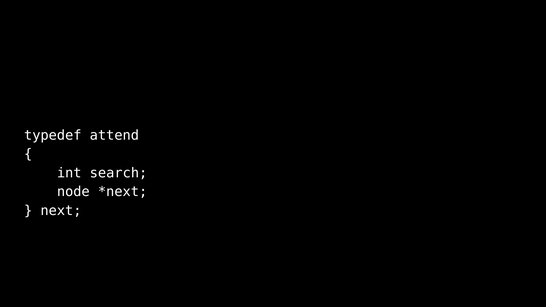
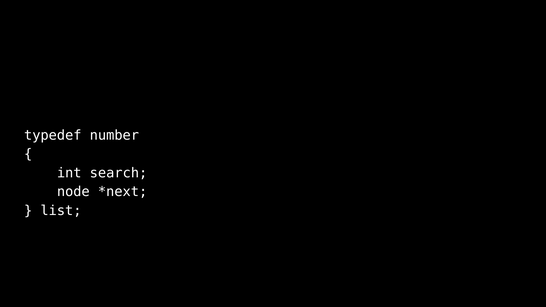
attend: attend -> number
next: next -> list
